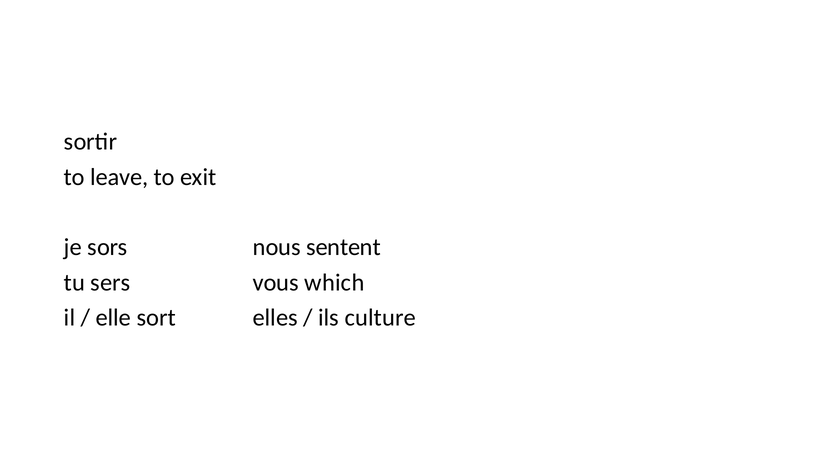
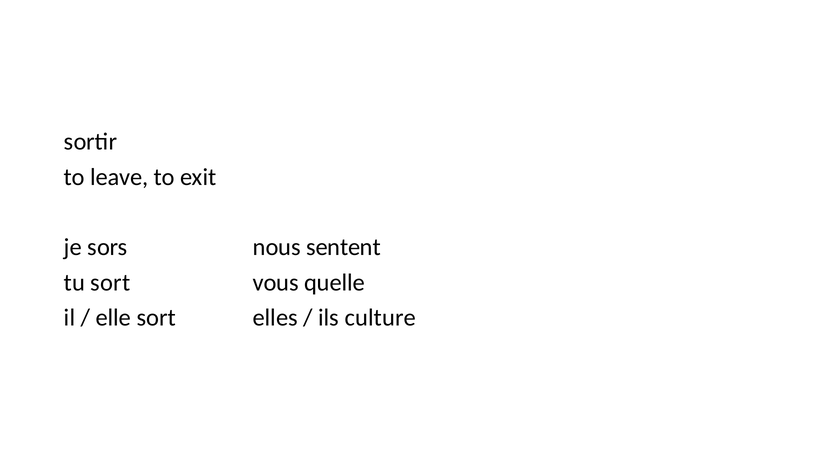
tu sers: sers -> sort
which: which -> quelle
